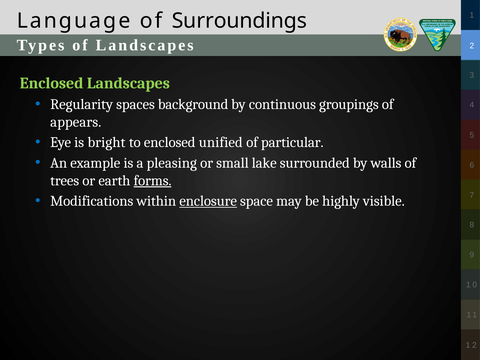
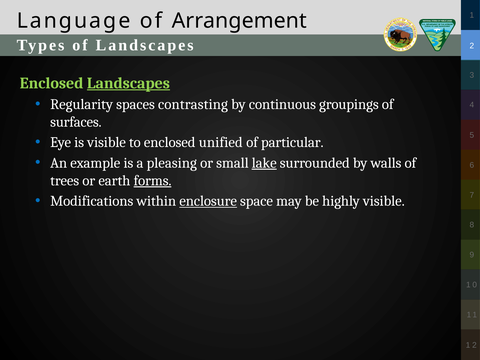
Surroundings: Surroundings -> Arrangement
Landscapes at (128, 83) underline: none -> present
background: background -> contrasting
appears: appears -> surfaces
is bright: bright -> visible
lake underline: none -> present
